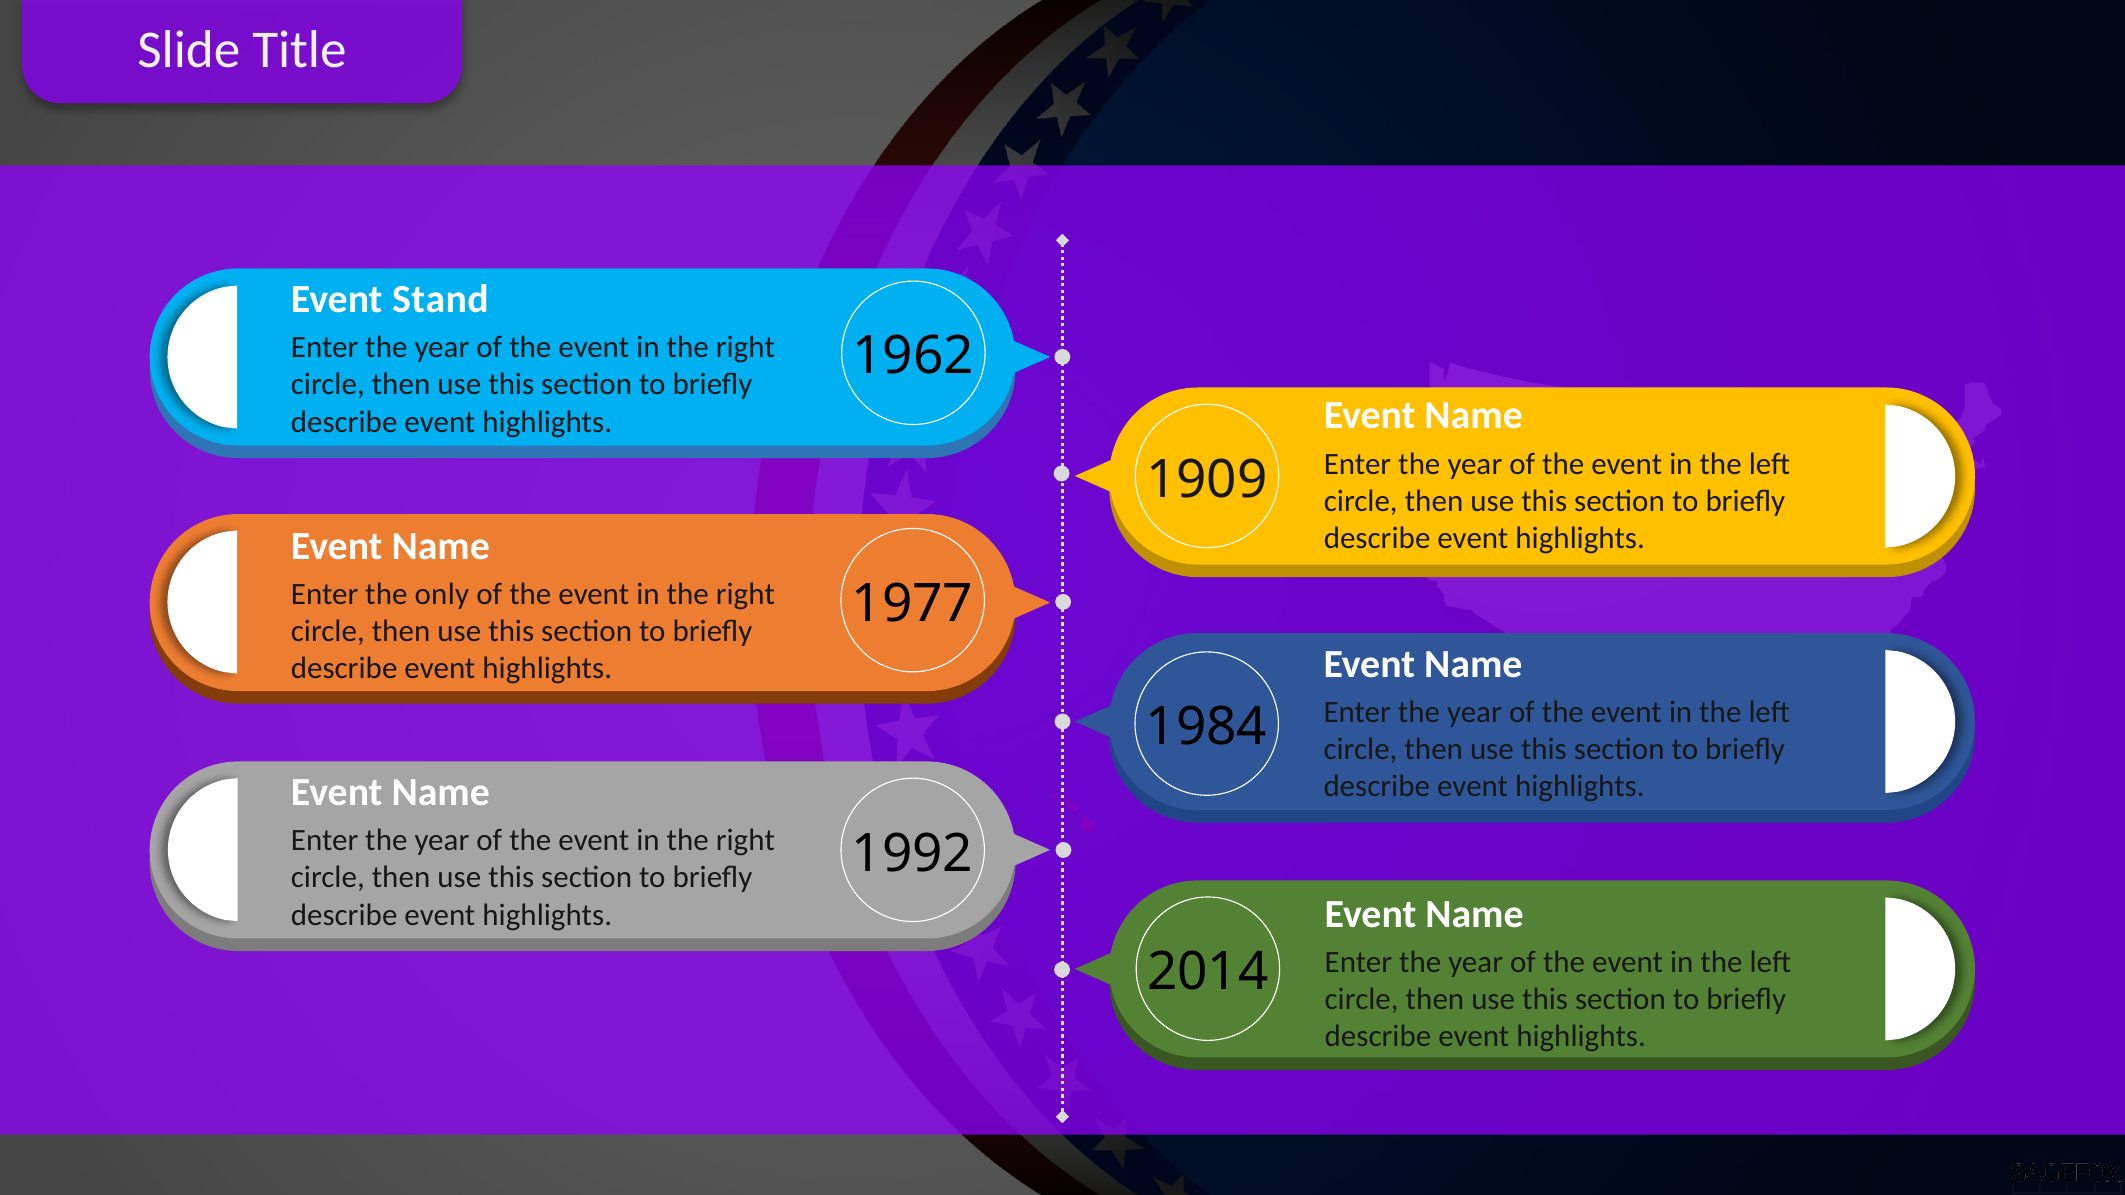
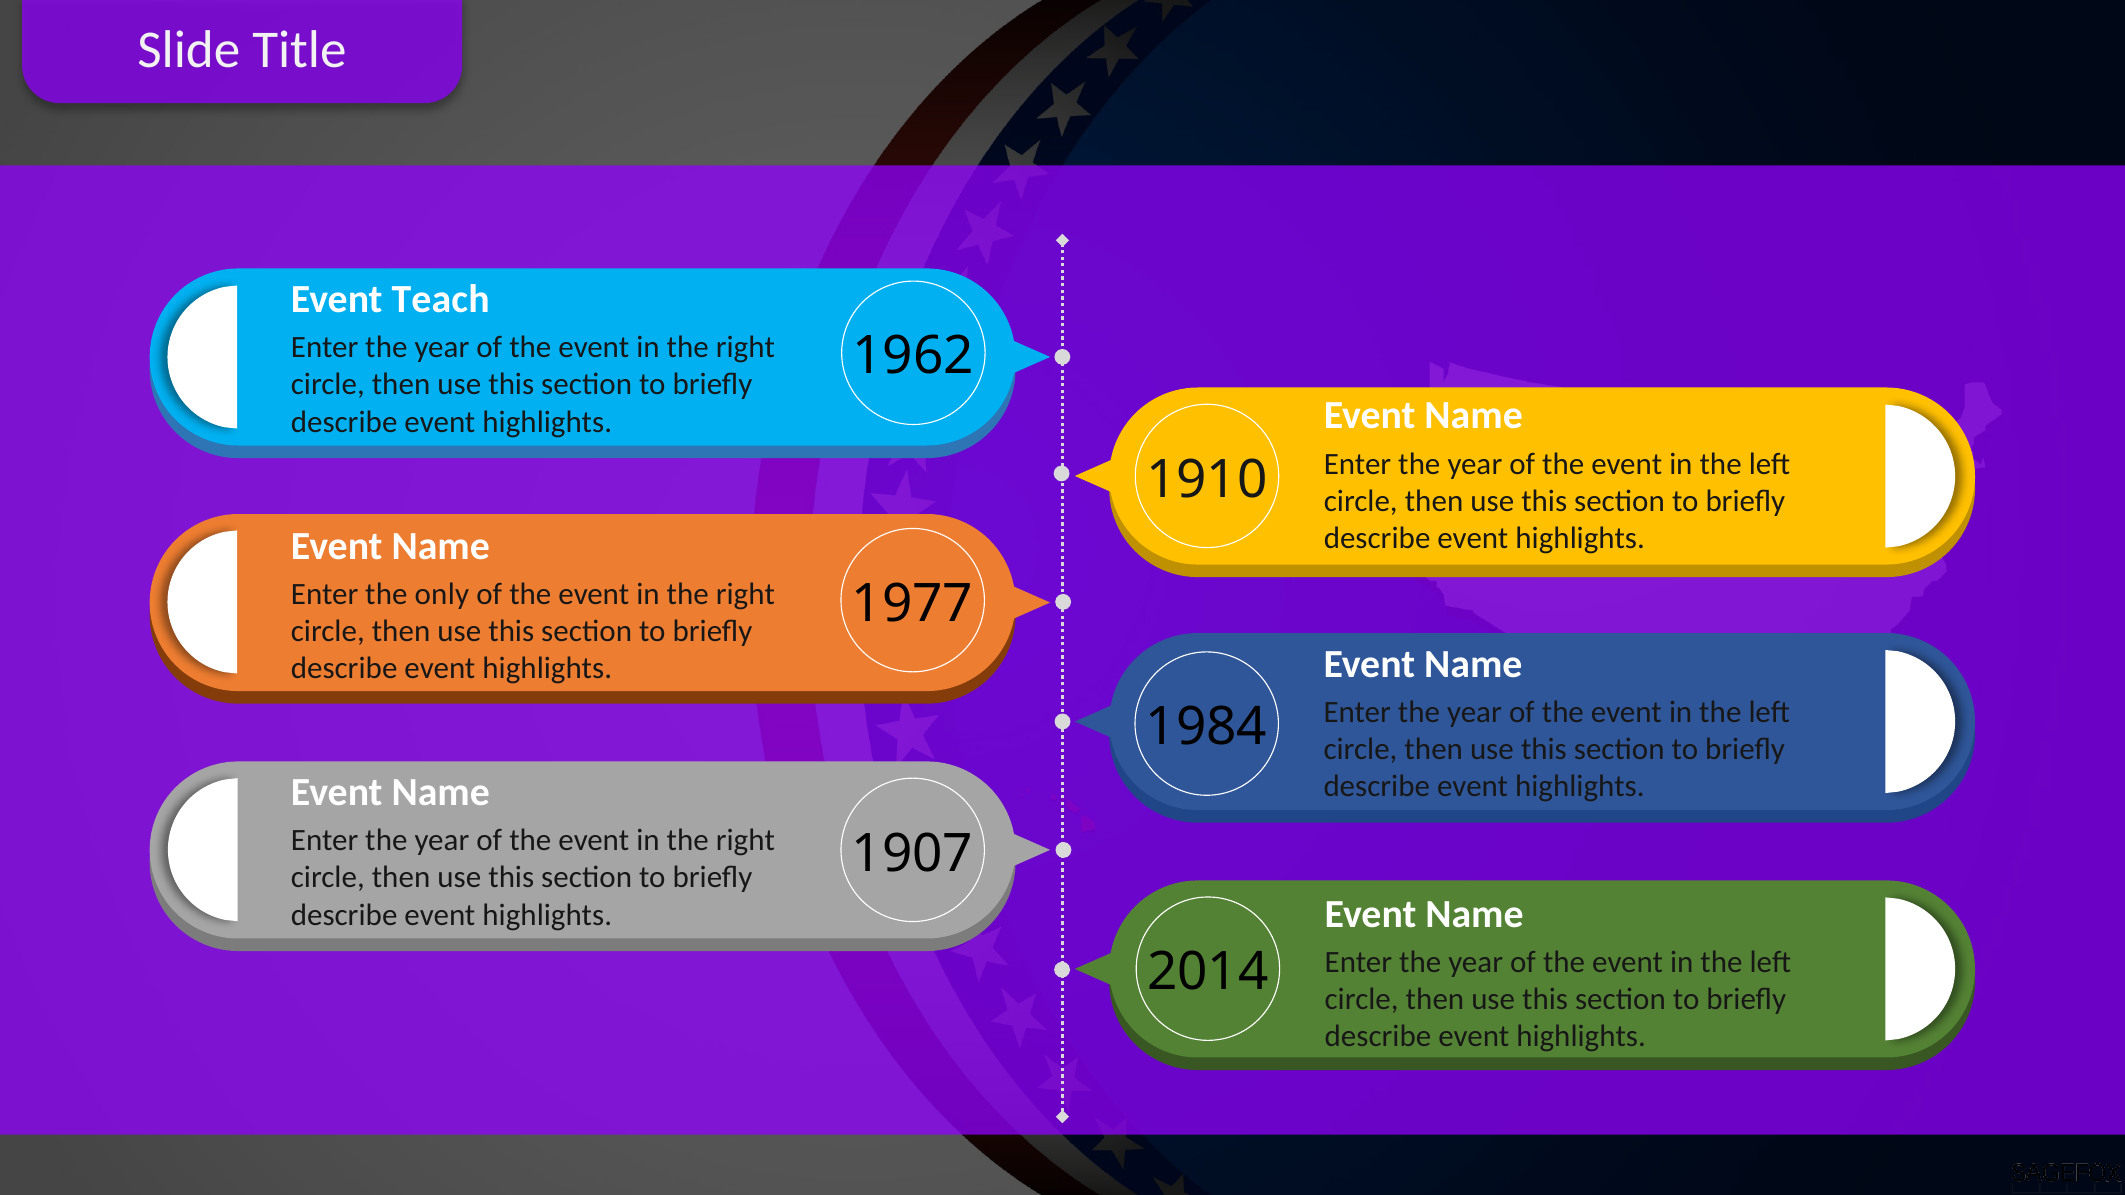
Stand: Stand -> Teach
1909: 1909 -> 1910
1992: 1992 -> 1907
